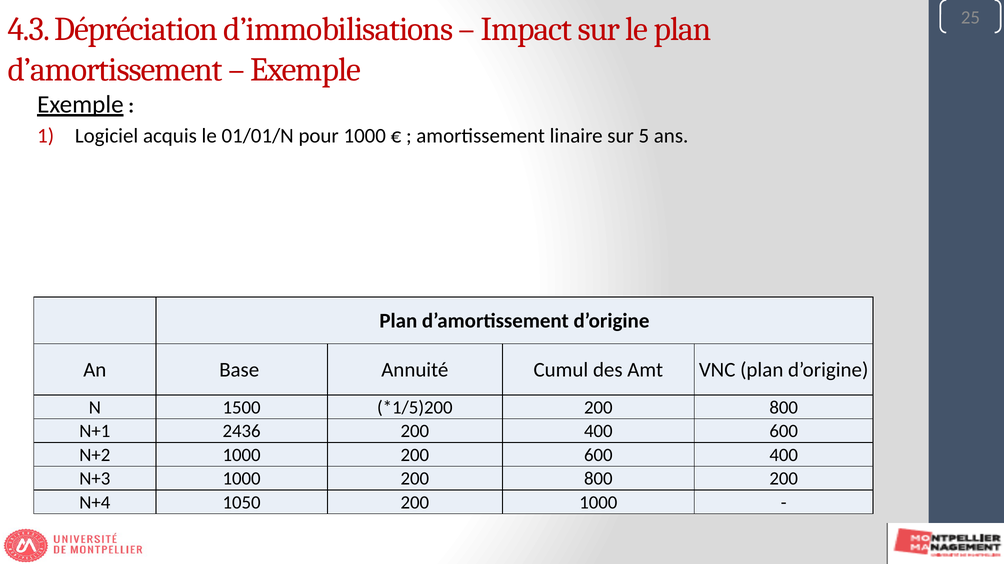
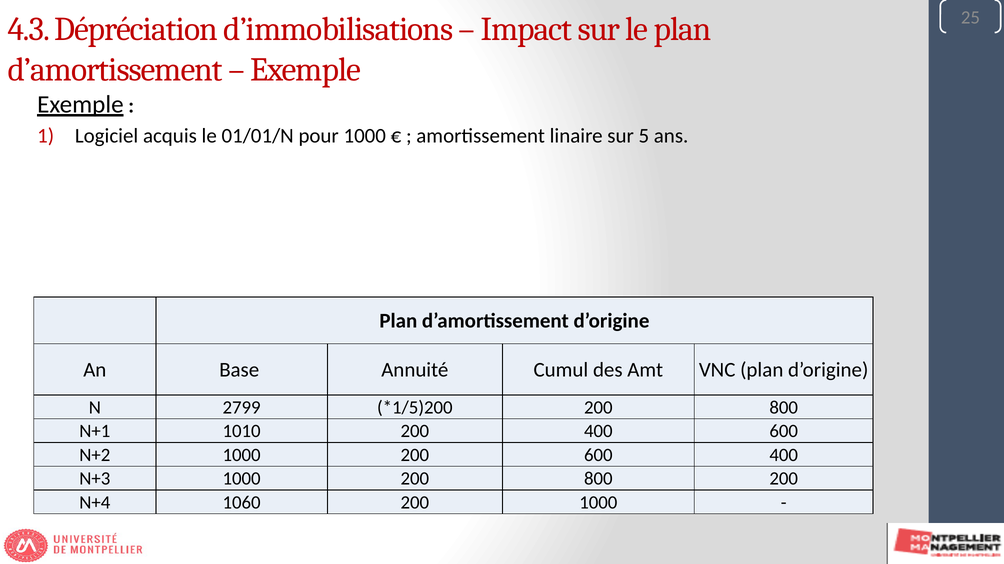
1500: 1500 -> 2799
2436: 2436 -> 1010
1050: 1050 -> 1060
